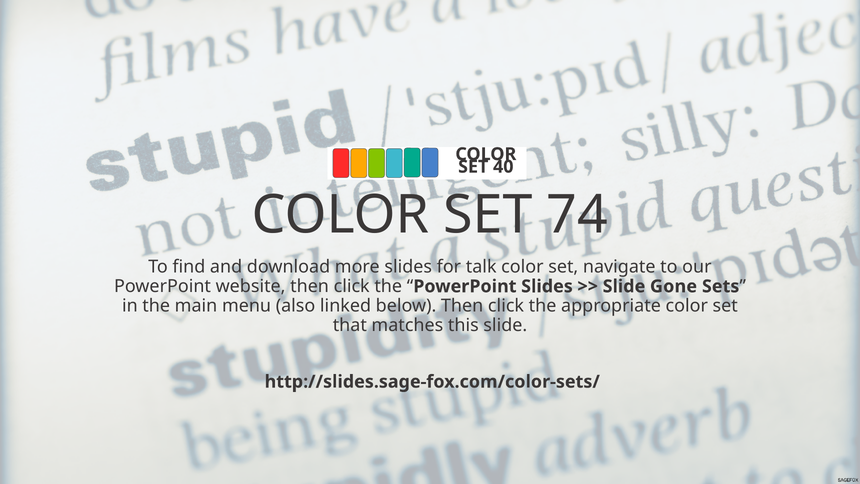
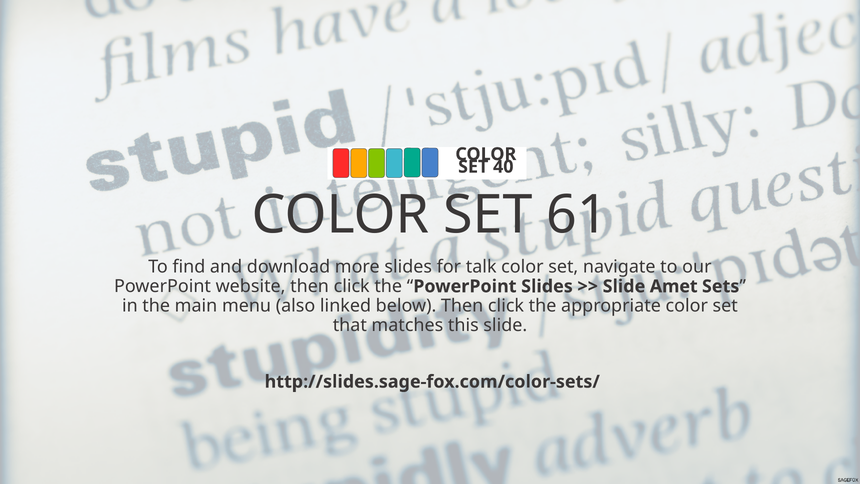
74: 74 -> 61
Gone: Gone -> Amet
